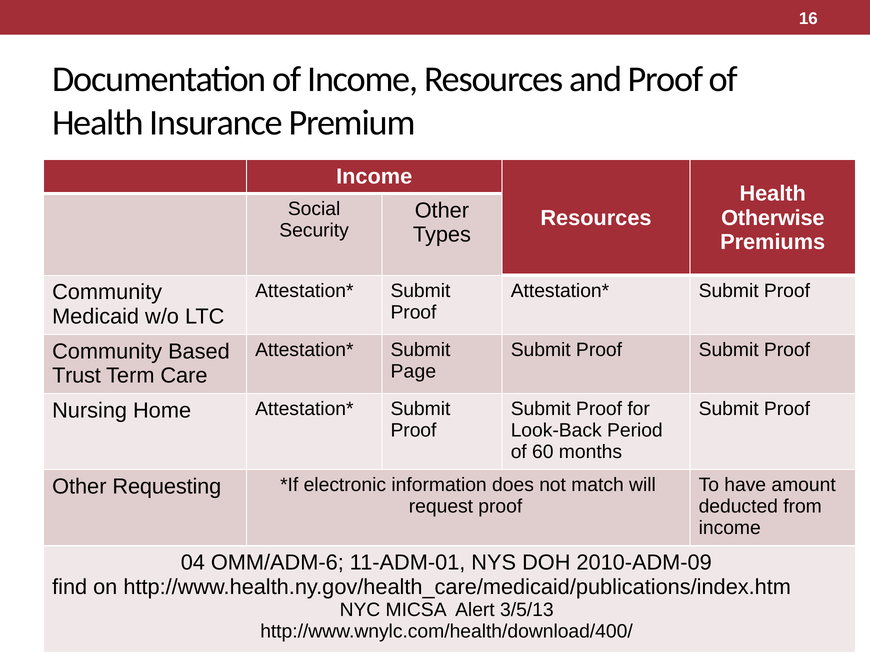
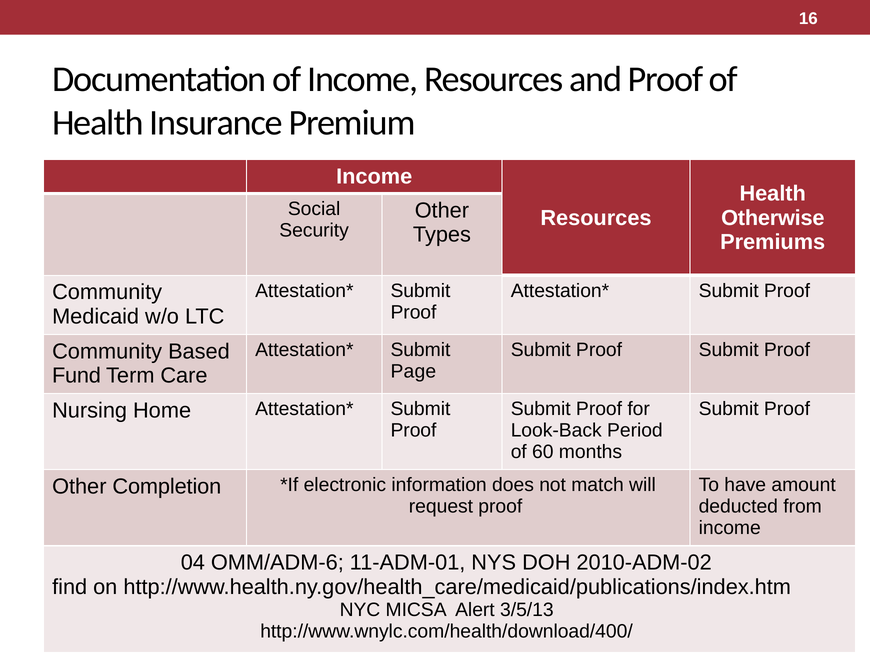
Trust: Trust -> Fund
Requesting: Requesting -> Completion
2010-ADM-09: 2010-ADM-09 -> 2010-ADM-02
